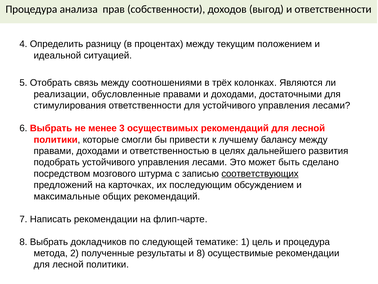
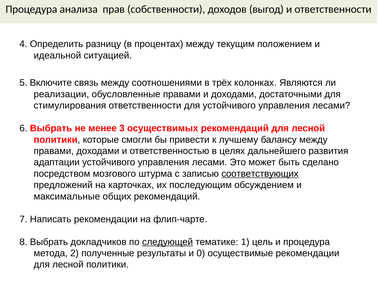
Отобрать: Отобрать -> Включите
подобрать: подобрать -> адаптации
следующей underline: none -> present
и 8: 8 -> 0
